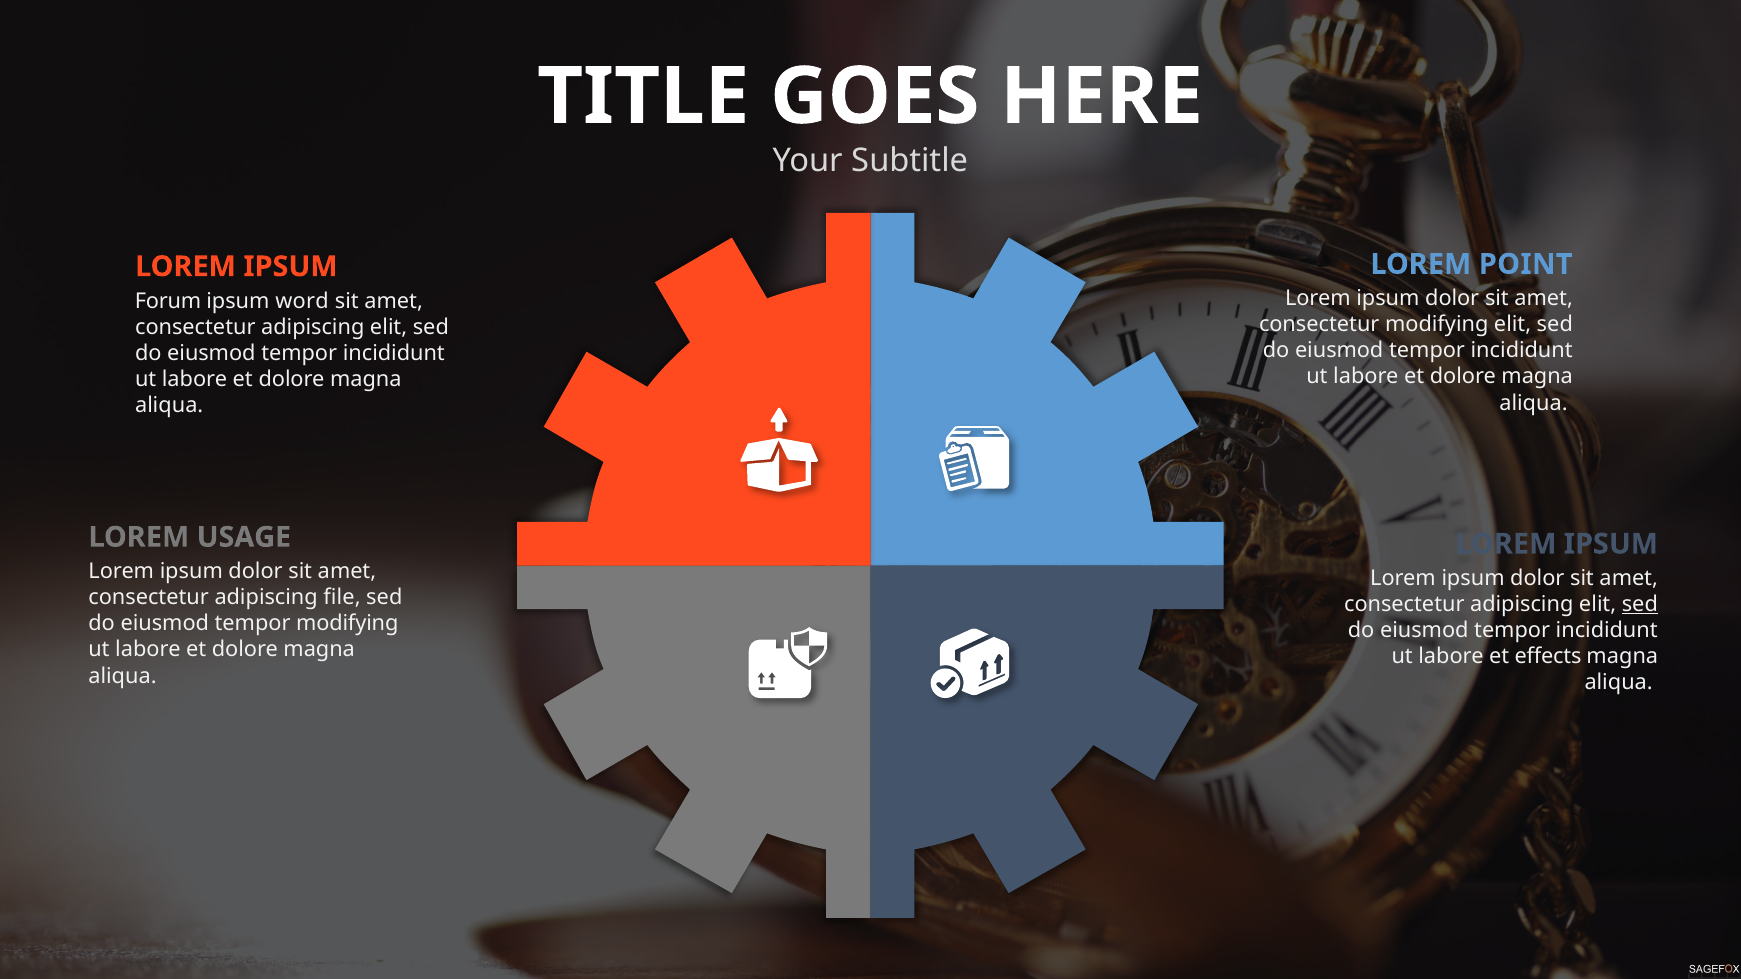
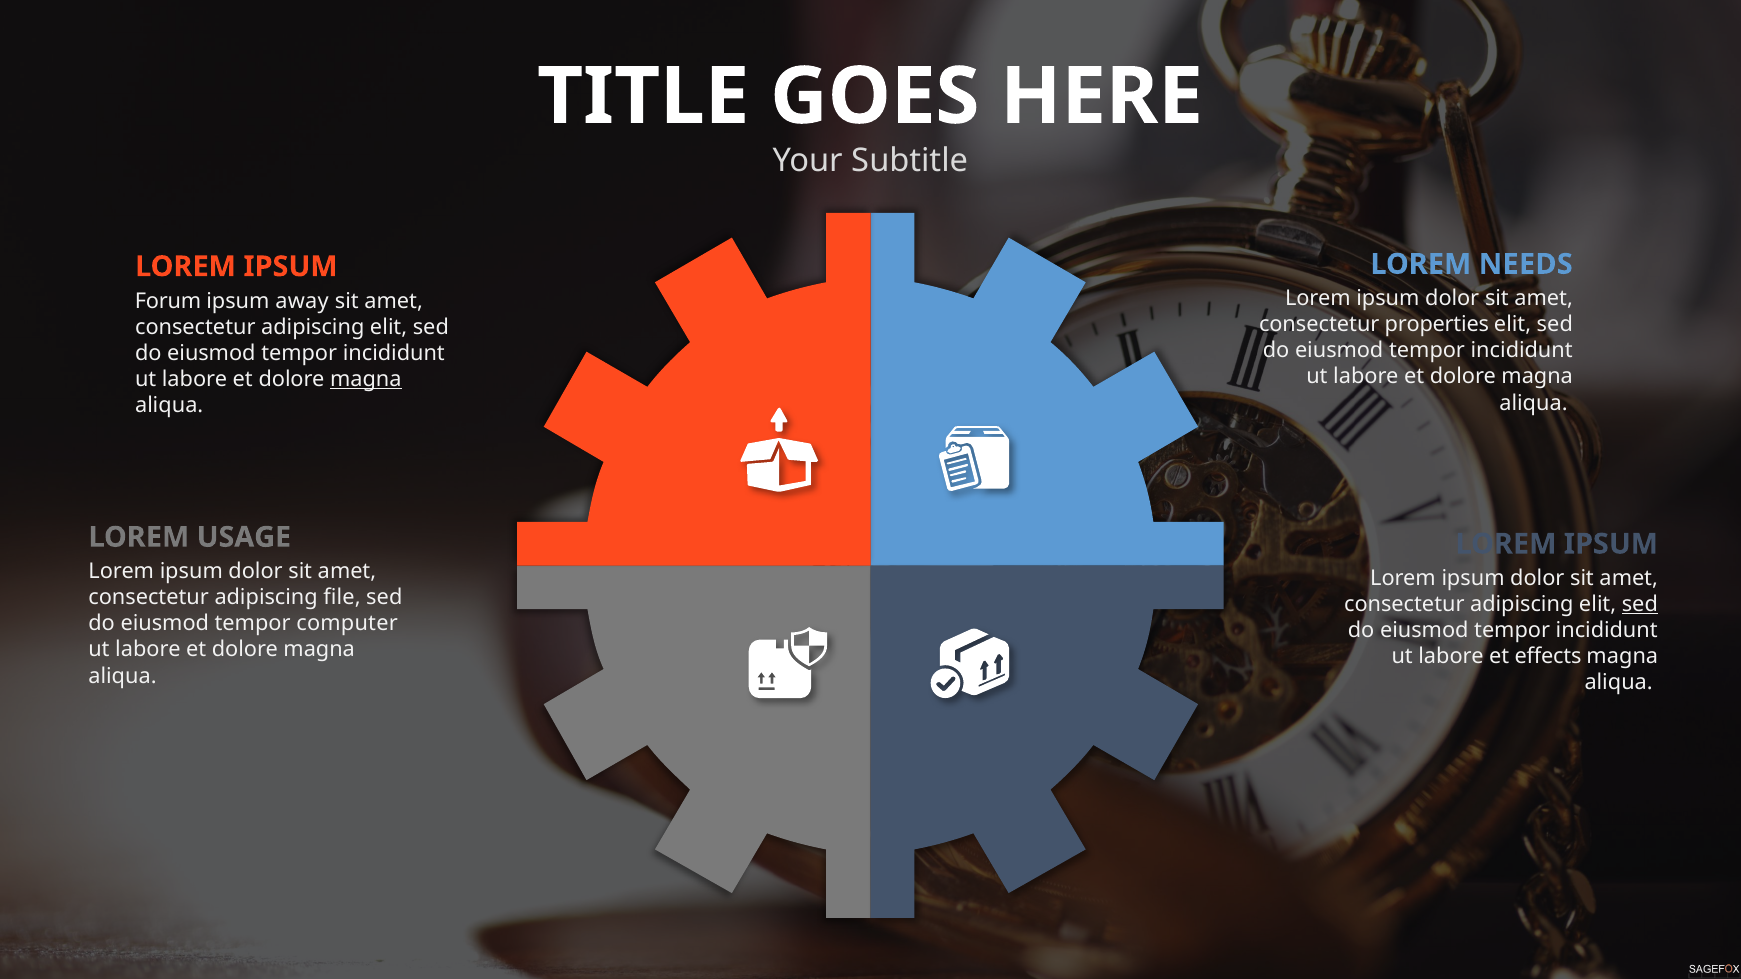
POINT: POINT -> NEEDS
word: word -> away
consectetur modifying: modifying -> properties
magna at (366, 379) underline: none -> present
tempor modifying: modifying -> computer
